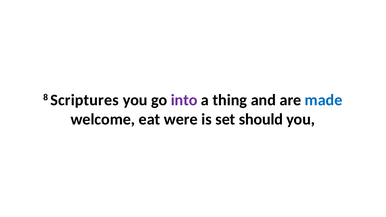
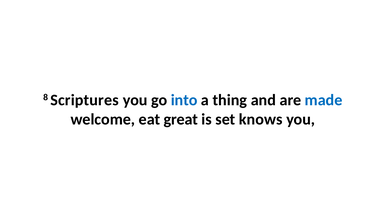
into colour: purple -> blue
were: were -> great
should: should -> knows
